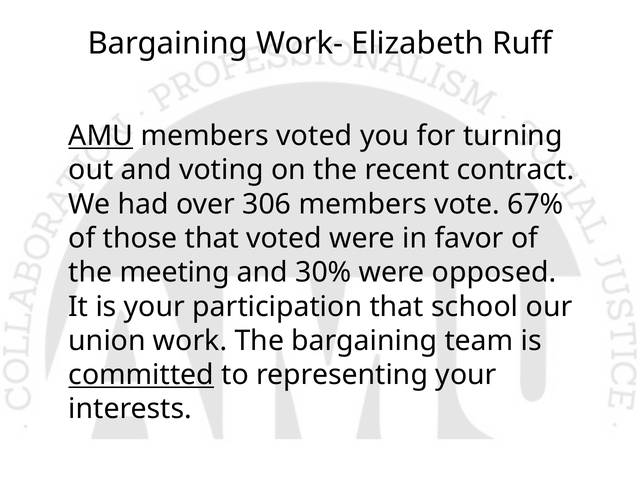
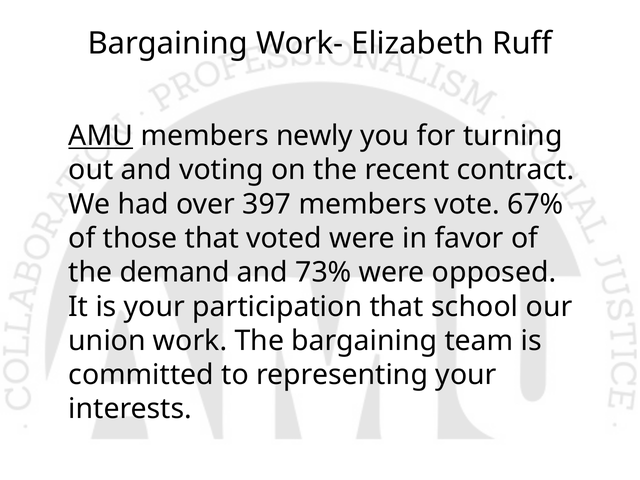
members voted: voted -> newly
306: 306 -> 397
meeting: meeting -> demand
30%: 30% -> 73%
committed underline: present -> none
